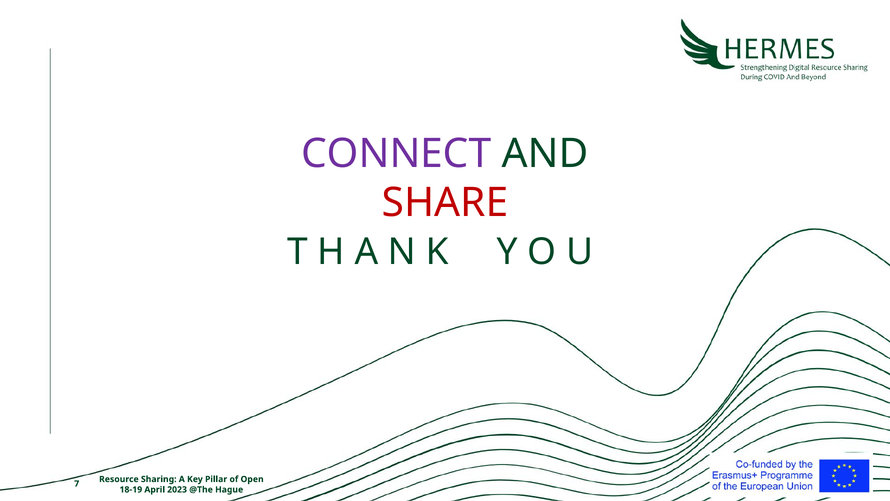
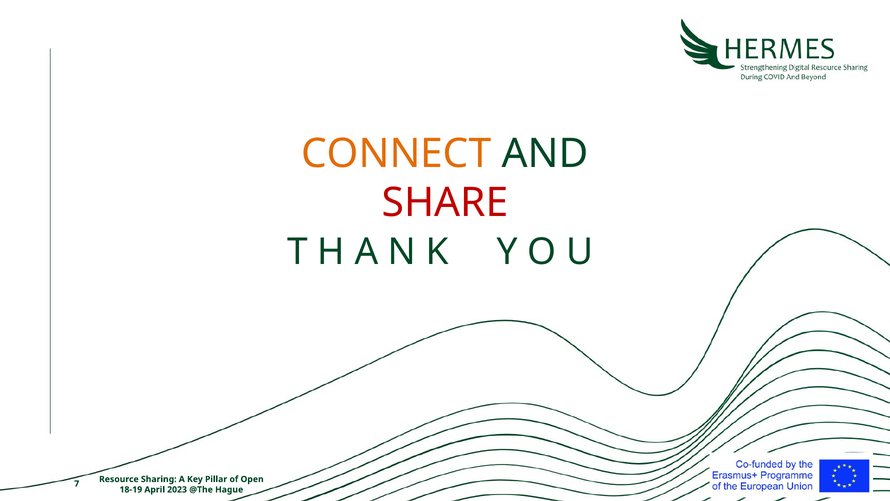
CONNECT colour: purple -> orange
